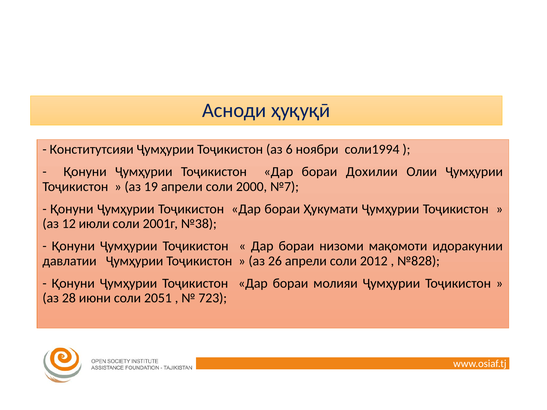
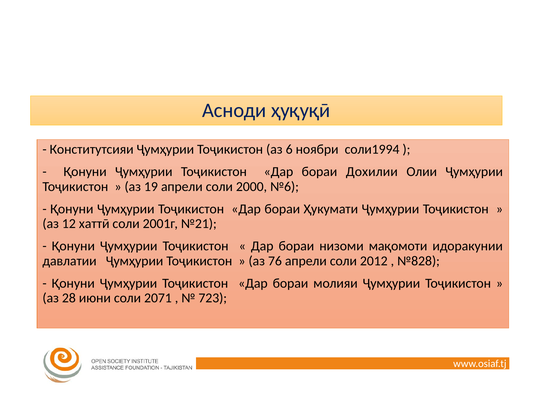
№7: №7 -> №6
июли: июли -> хаттӣ
№38: №38 -> №21
26: 26 -> 76
2051: 2051 -> 2071
